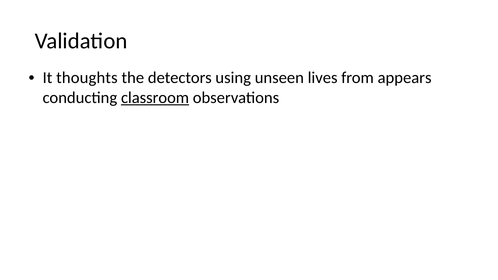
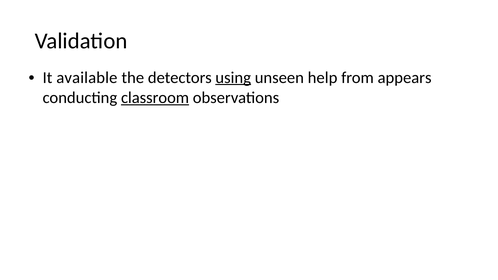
thoughts: thoughts -> available
using underline: none -> present
lives: lives -> help
